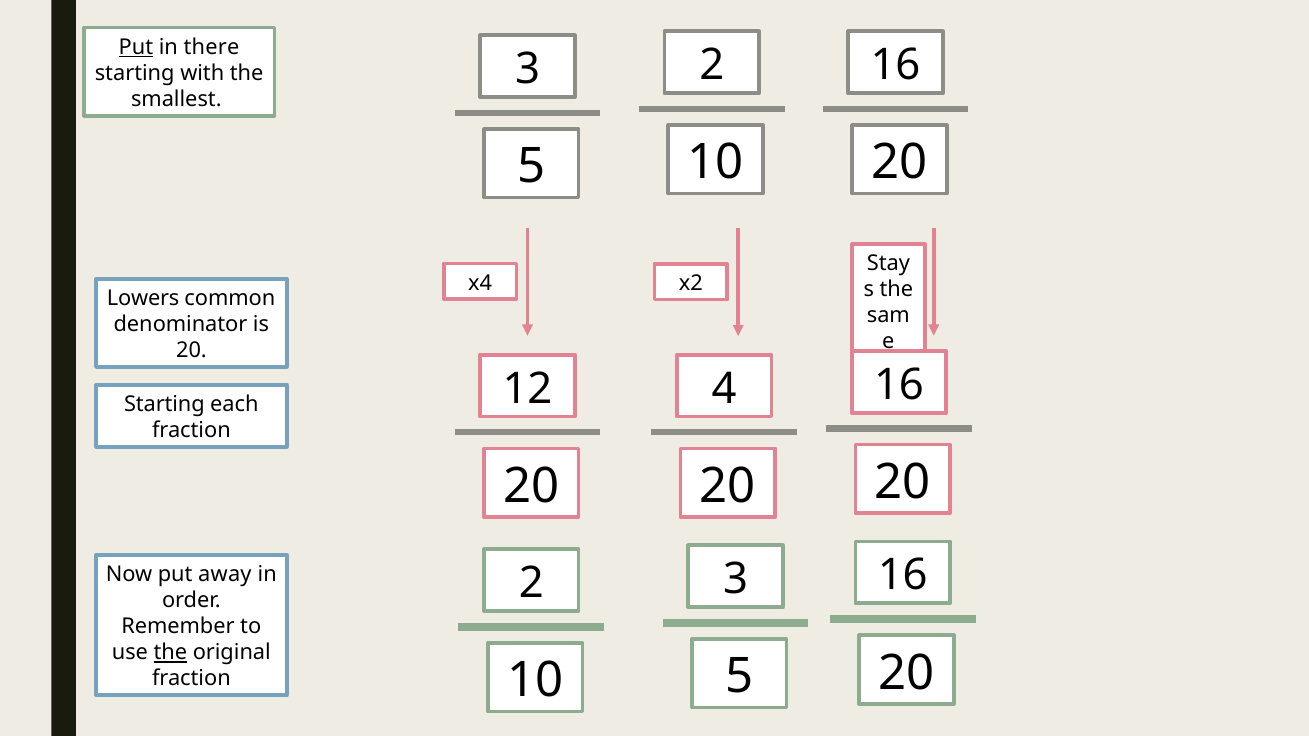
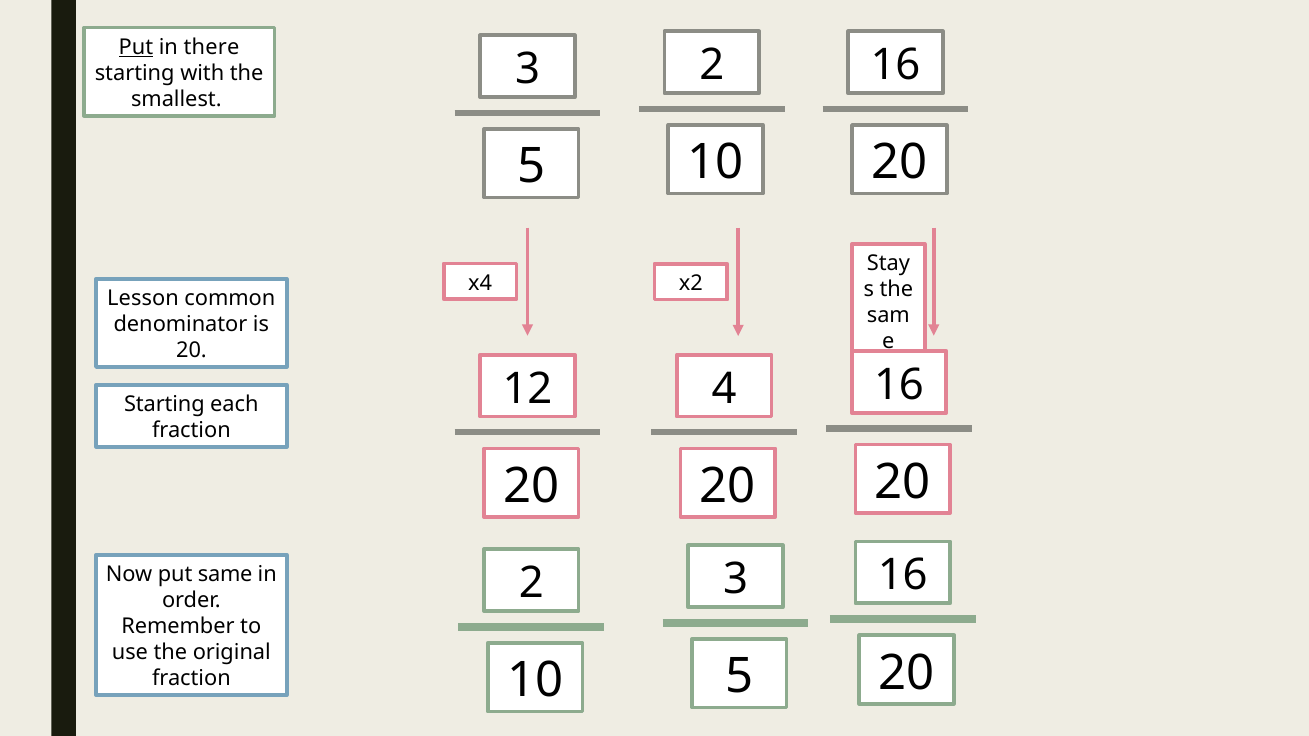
Lowers: Lowers -> Lesson
away: away -> same
the at (170, 653) underline: present -> none
